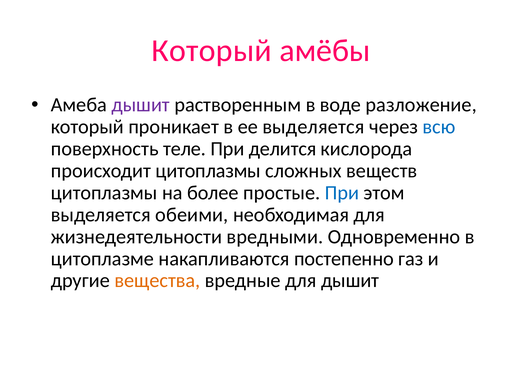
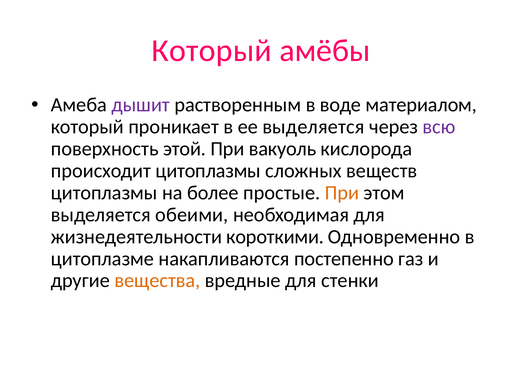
разложение: разложение -> материалом
всю colour: blue -> purple
теле: теле -> этой
делится: делится -> вакуоль
При at (342, 193) colour: blue -> orange
вредными: вредными -> короткими
для дышит: дышит -> стенки
